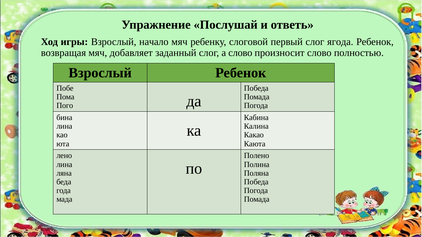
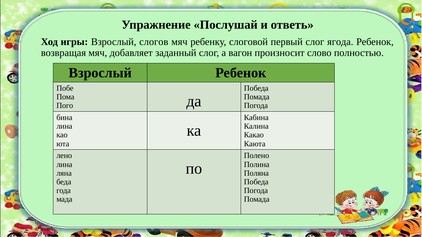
начало: начало -> слогов
а слово: слово -> вагон
